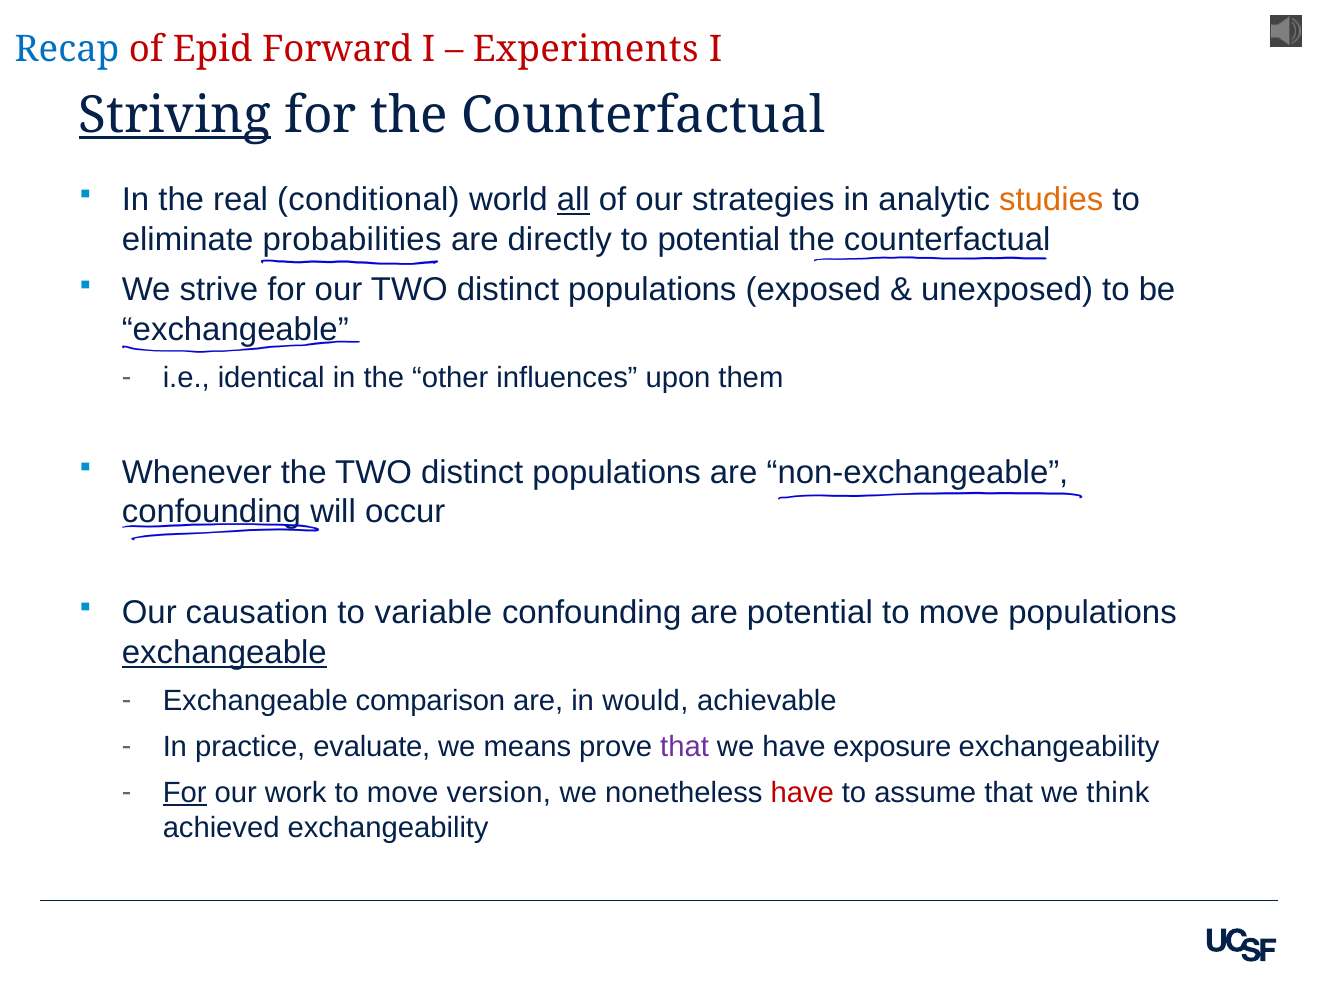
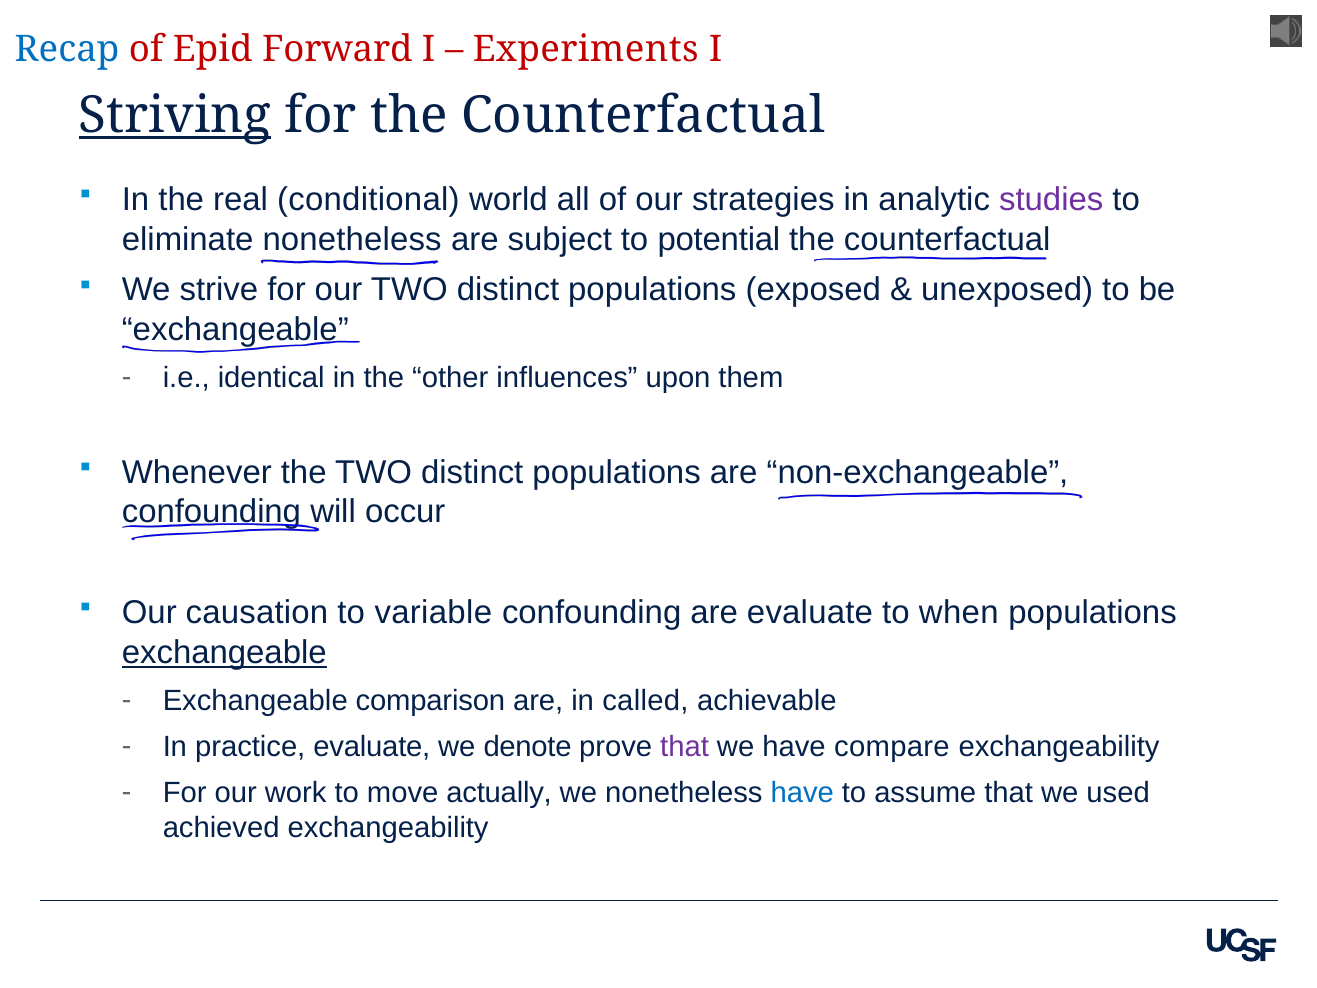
all underline: present -> none
studies colour: orange -> purple
eliminate probabilities: probabilities -> nonetheless
directly: directly -> subject
are potential: potential -> evaluate
move at (959, 613): move -> when
would: would -> called
means: means -> denote
exposure: exposure -> compare
For at (185, 792) underline: present -> none
version: version -> actually
have at (802, 792) colour: red -> blue
think: think -> used
